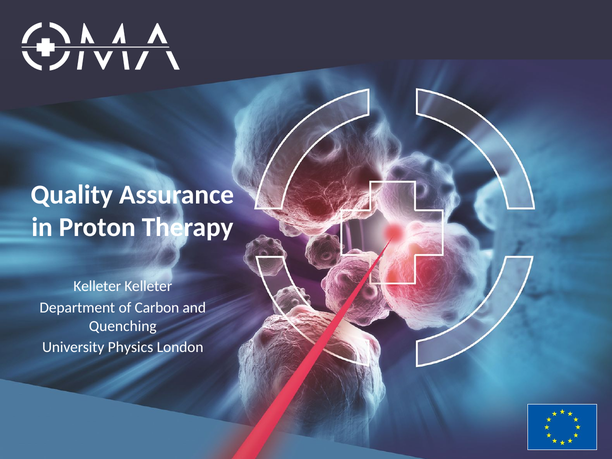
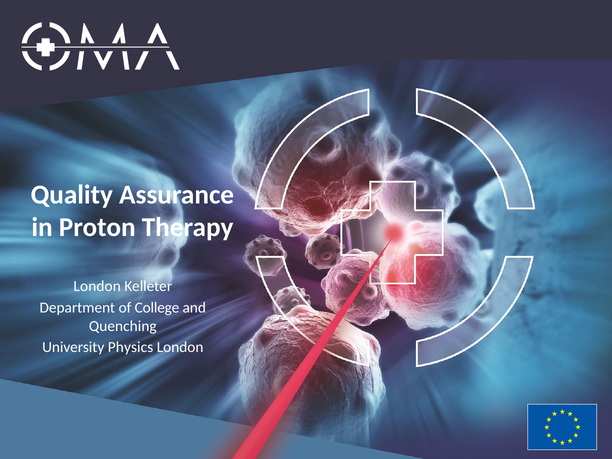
Kelleter at (97, 286): Kelleter -> London
Carbon: Carbon -> College
